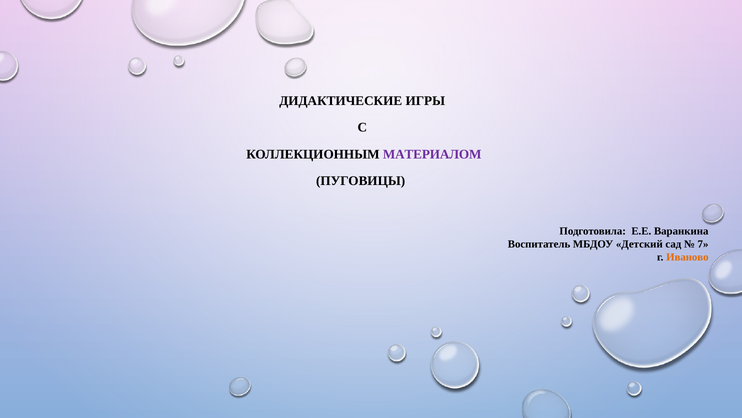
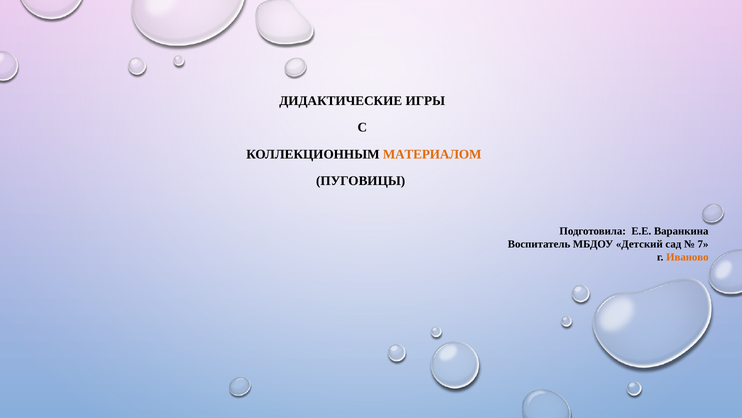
МАТЕРИАЛОМ colour: purple -> orange
